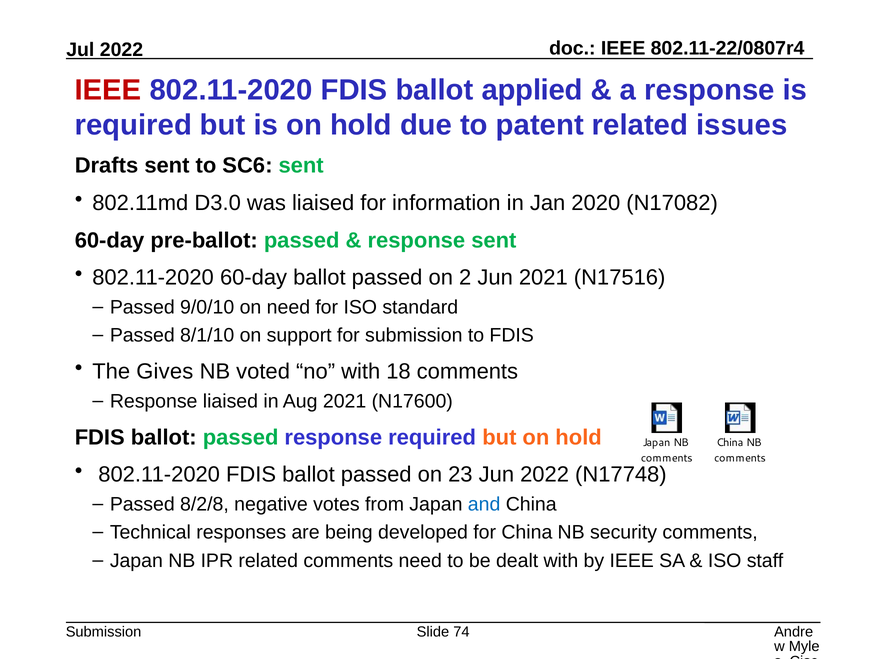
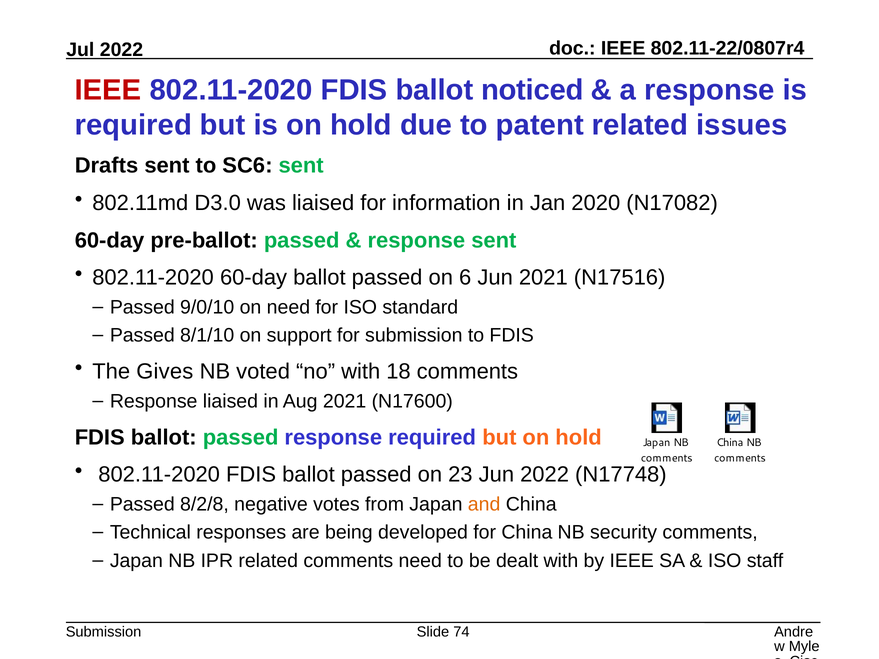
applied: applied -> noticed
2: 2 -> 6
and colour: blue -> orange
